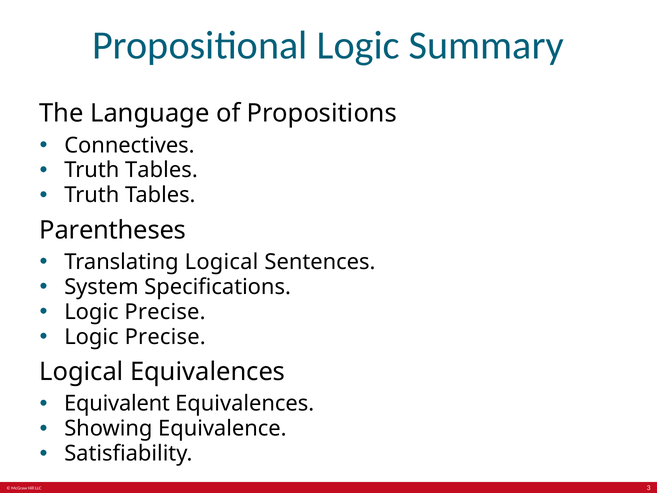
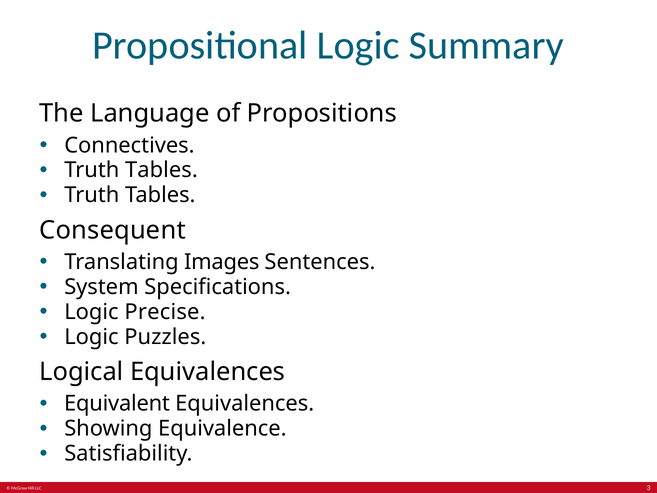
Parentheses: Parentheses -> Consequent
Translating Logical: Logical -> Images
Precise at (165, 337): Precise -> Puzzles
